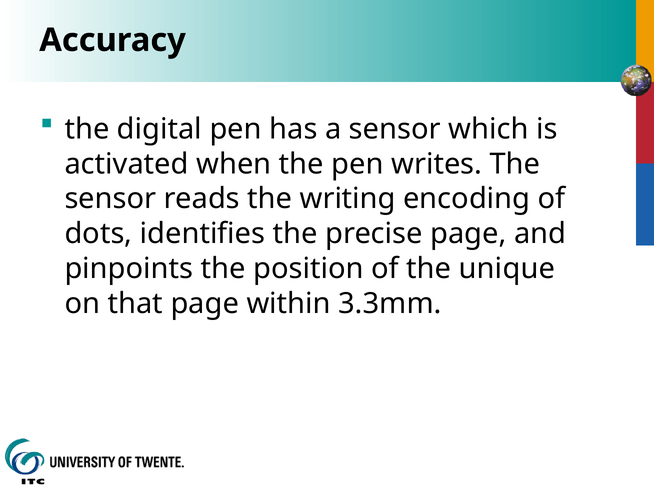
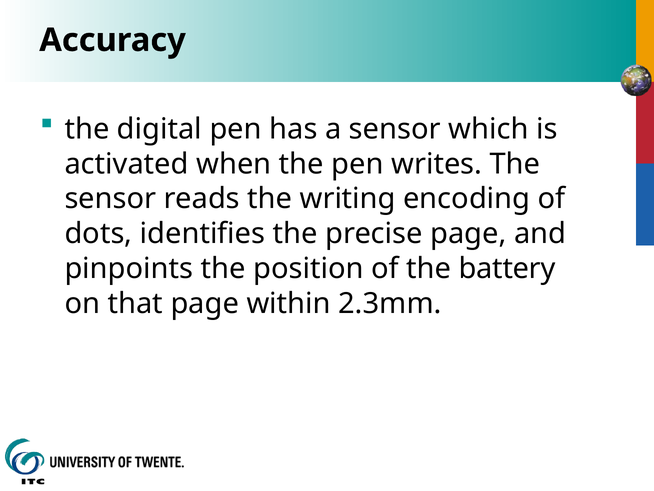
unique: unique -> battery
3.3mm: 3.3mm -> 2.3mm
